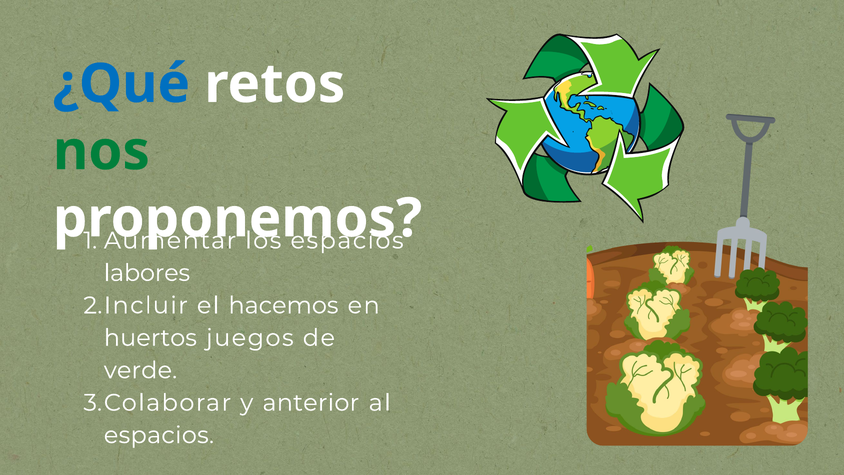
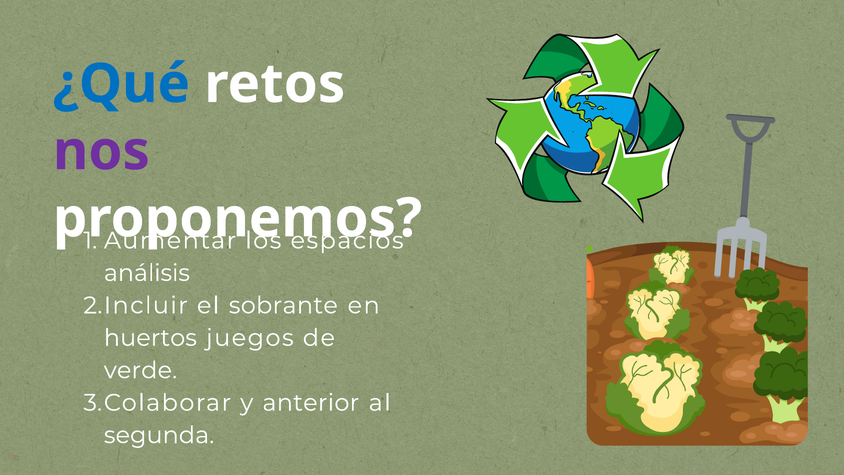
nos colour: green -> purple
labores: labores -> análisis
hacemos: hacemos -> sobrante
espacios at (159, 435): espacios -> segunda
